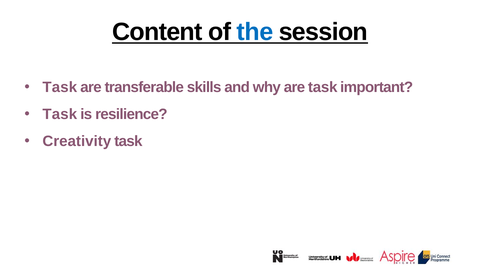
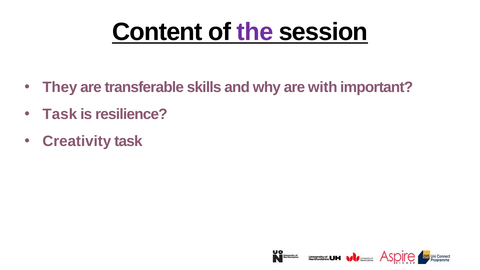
the colour: blue -> purple
Task at (60, 87): Task -> They
are task: task -> with
